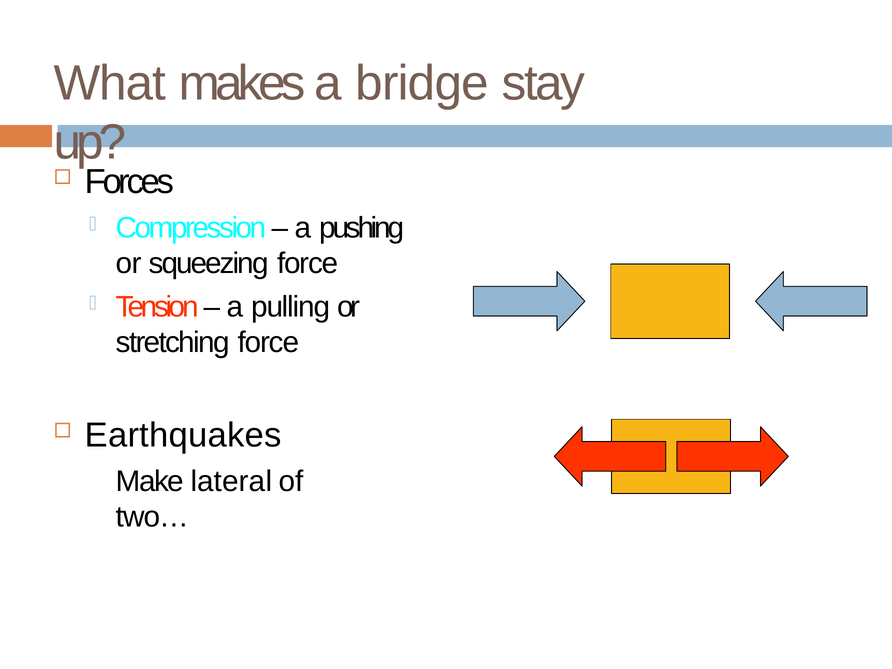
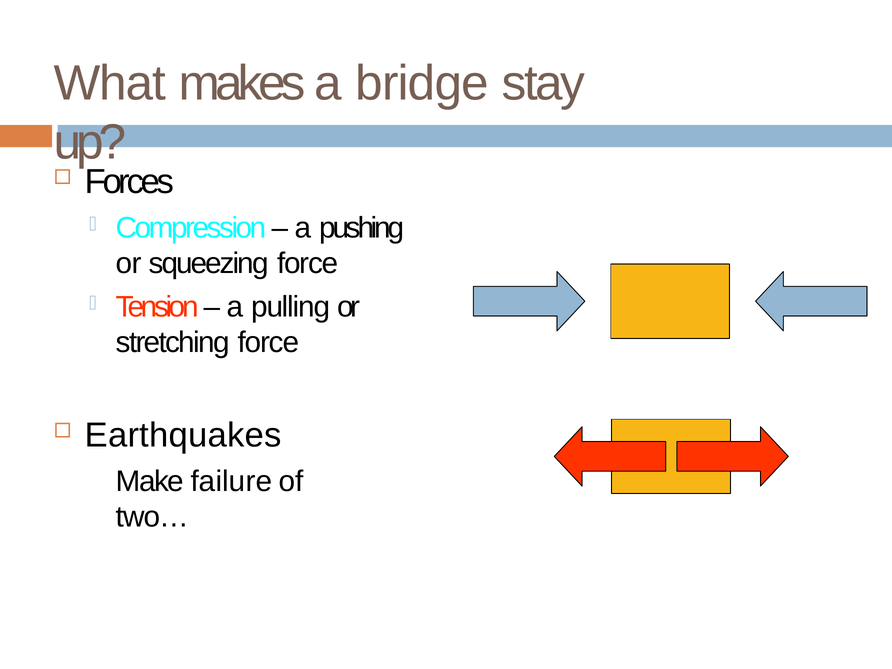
lateral: lateral -> failure
